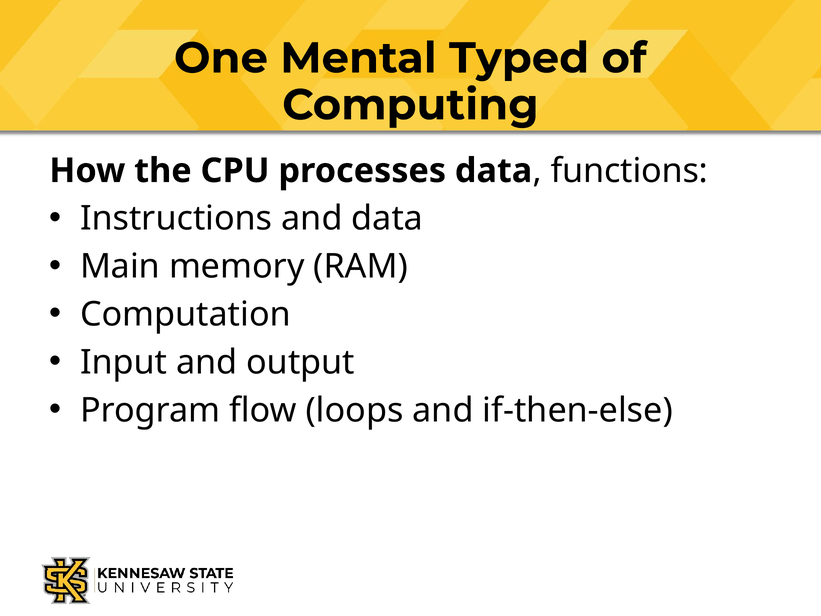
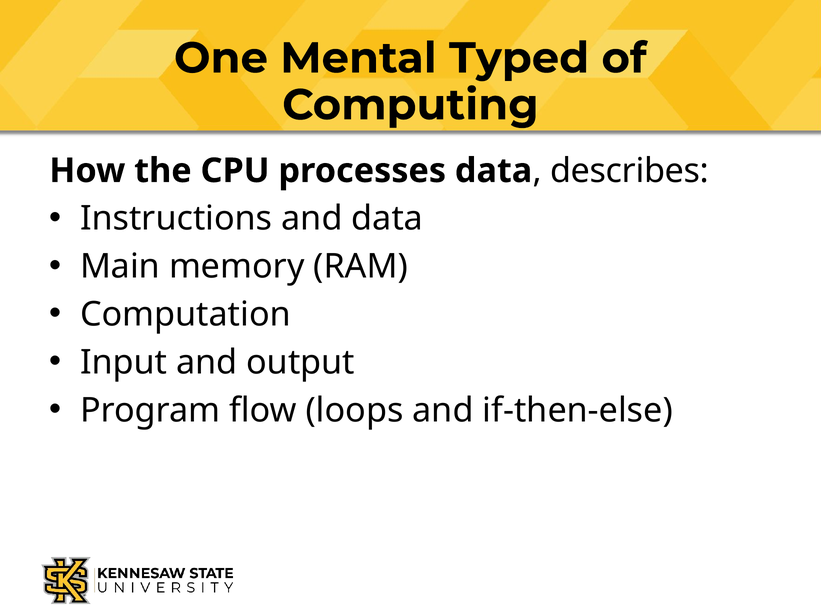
functions: functions -> describes
